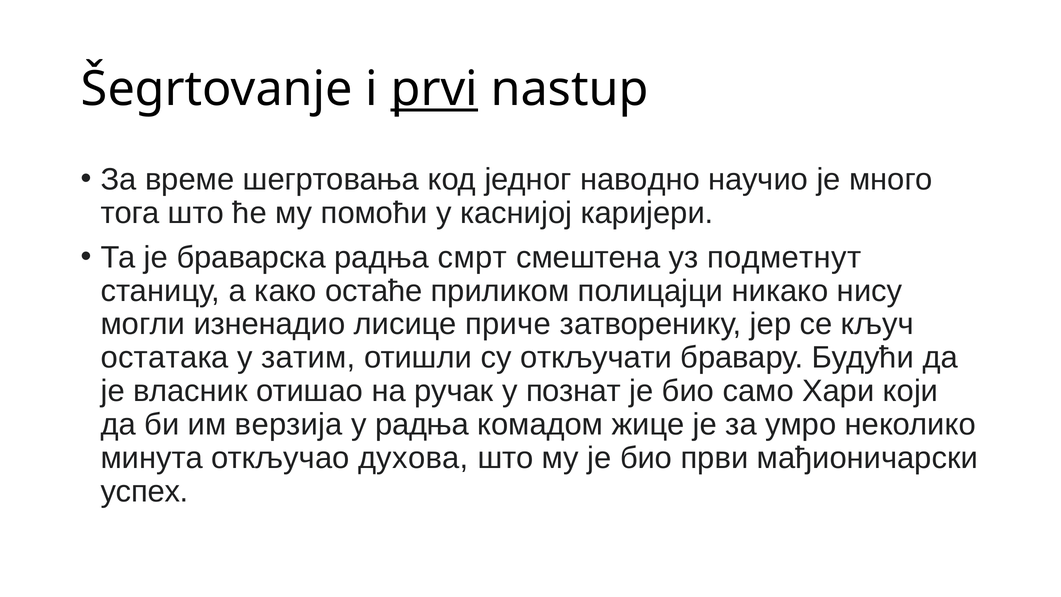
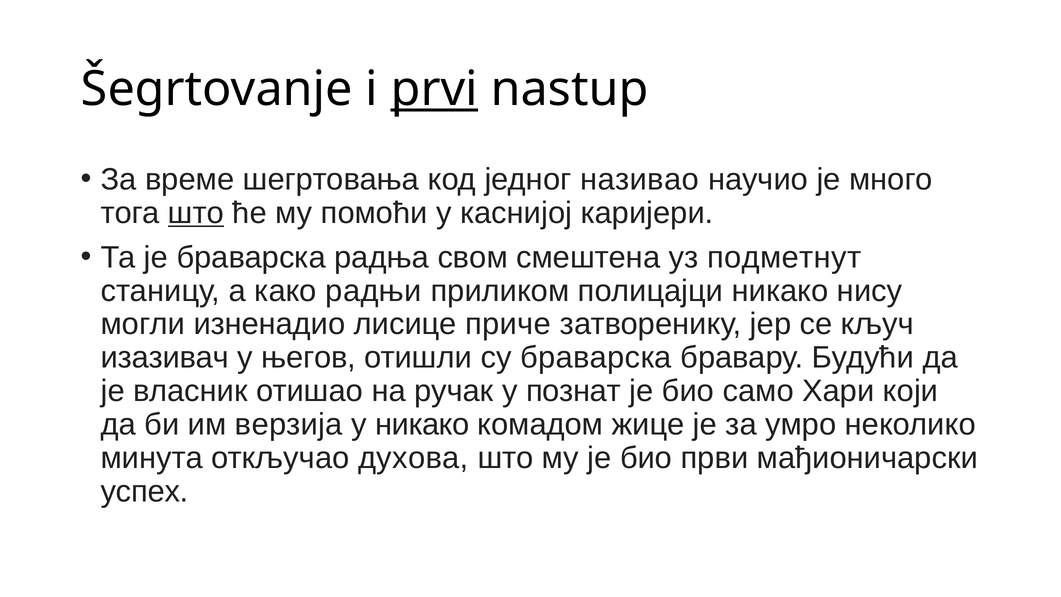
наводно: наводно -> називао
што at (196, 213) underline: none -> present
смрт: смрт -> свом
остаће: остаће -> радњи
остатака: остатака -> изазивач
затим: затим -> његов
су откључати: откључати -> браварска
у радња: радња -> никако
